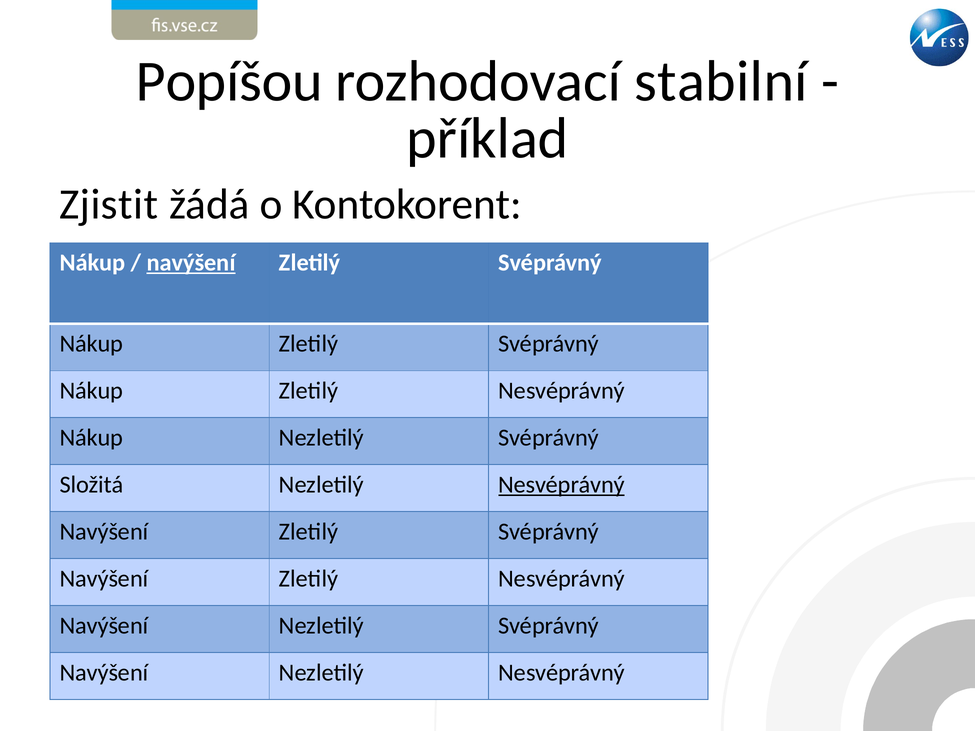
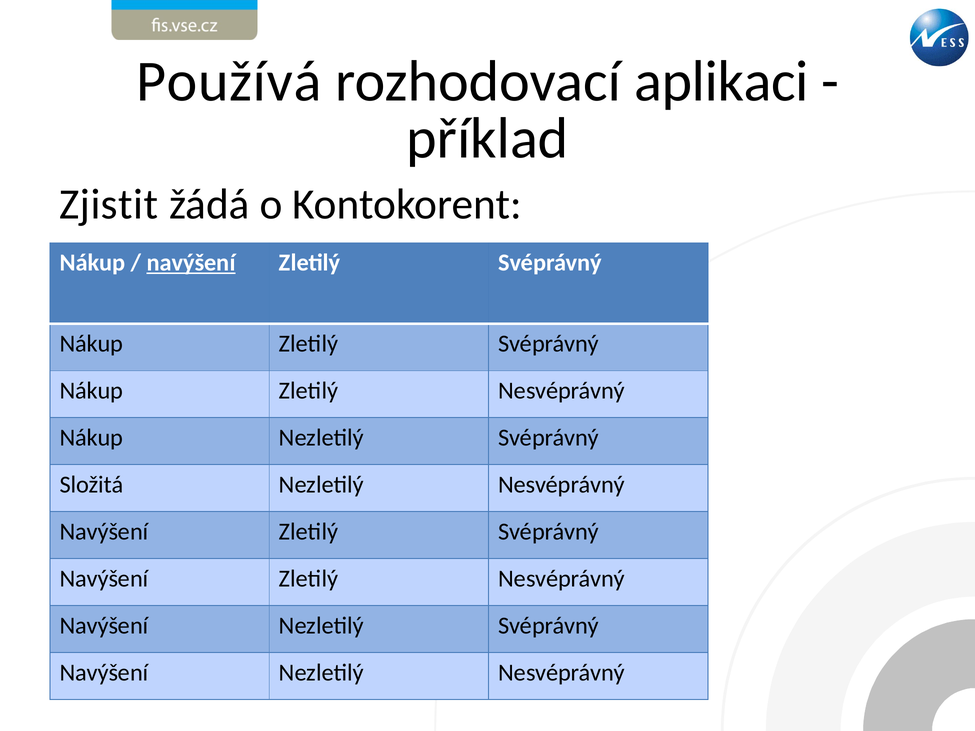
Popíšou: Popíšou -> Používá
stabilní: stabilní -> aplikaci
Nesvéprávný at (562, 485) underline: present -> none
